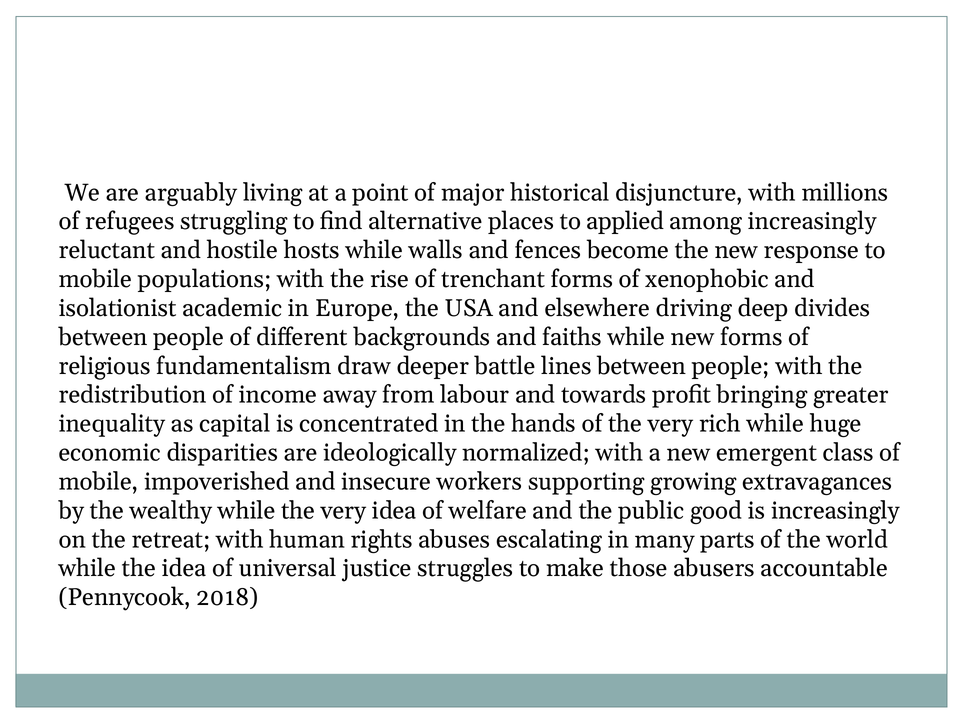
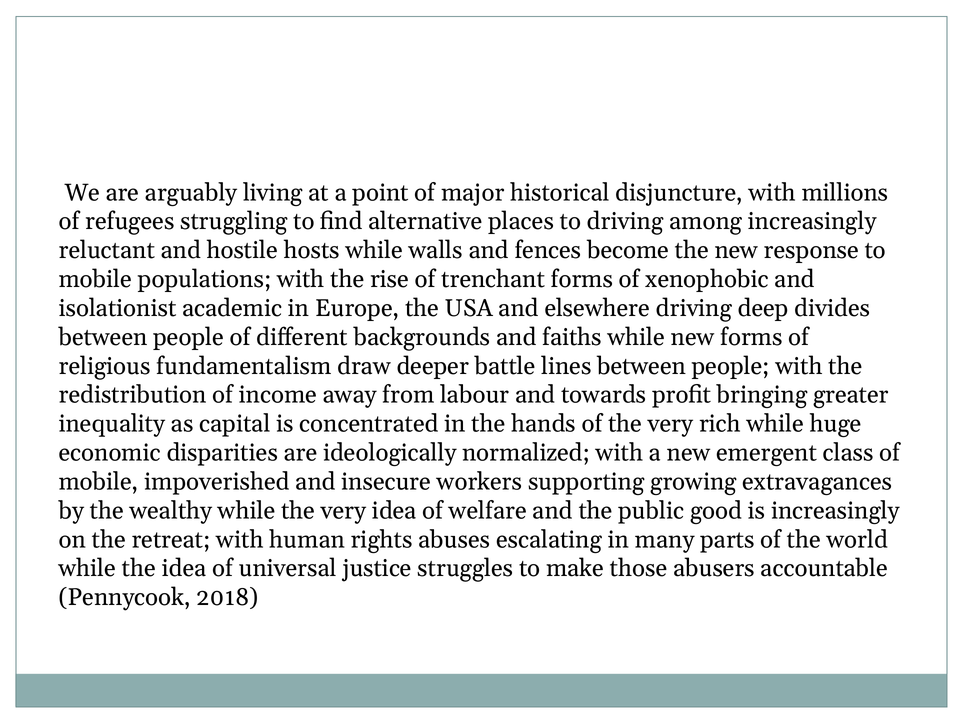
to applied: applied -> driving
